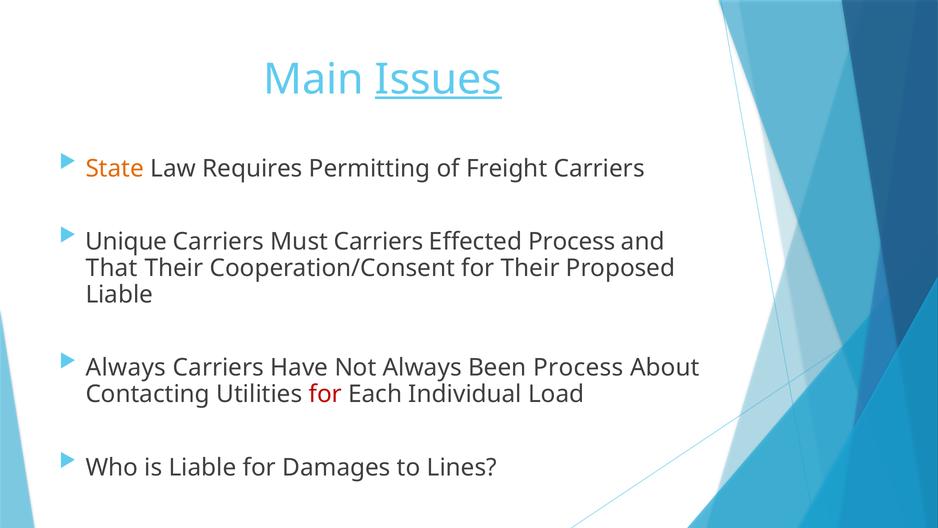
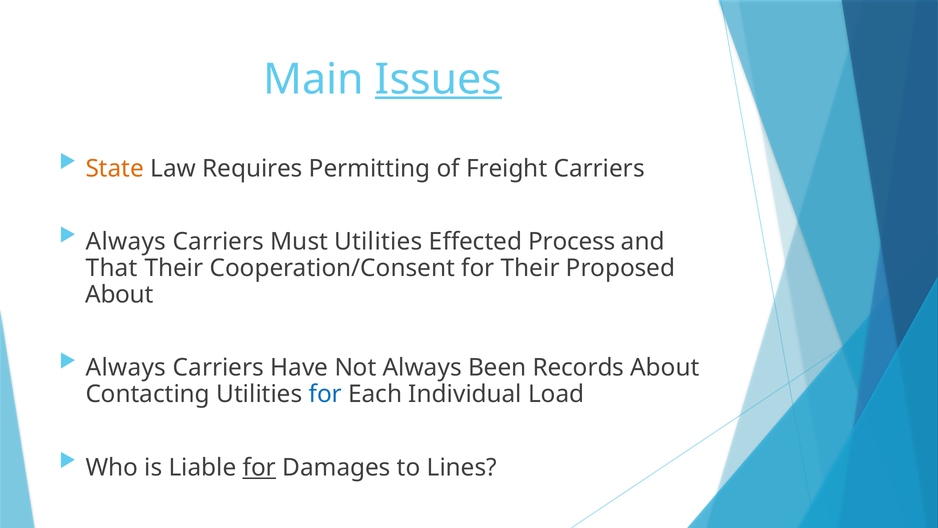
Unique at (126, 242): Unique -> Always
Must Carriers: Carriers -> Utilities
Liable at (119, 294): Liable -> About
Been Process: Process -> Records
for at (325, 394) colour: red -> blue
for at (259, 467) underline: none -> present
